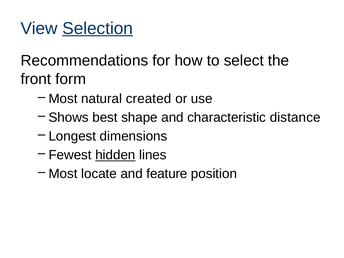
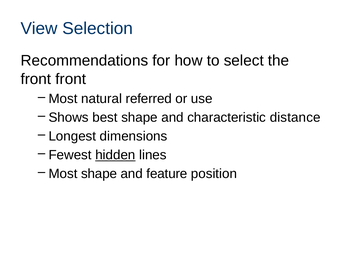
Selection underline: present -> none
front form: form -> front
created: created -> referred
Most locate: locate -> shape
